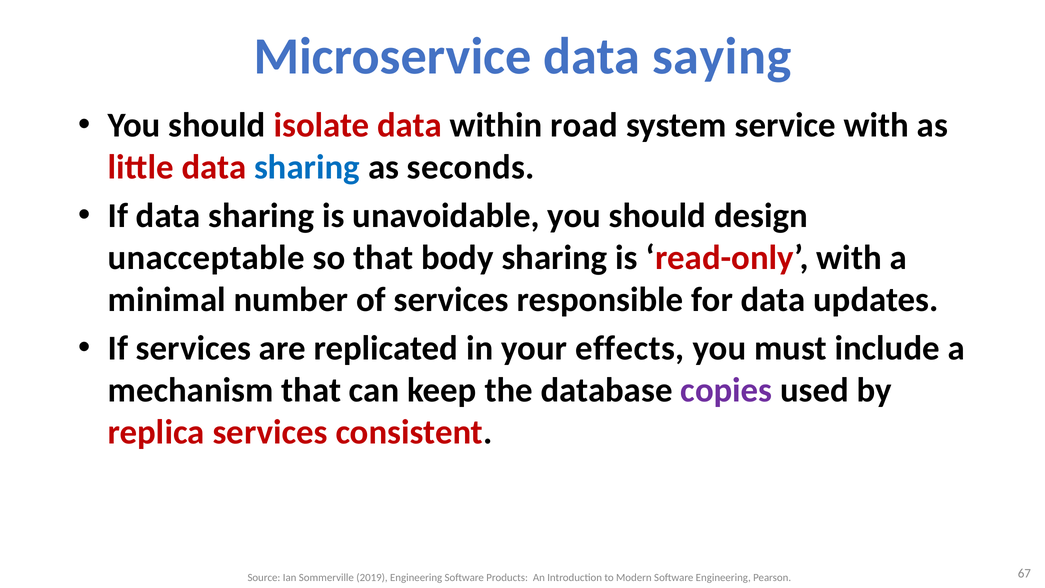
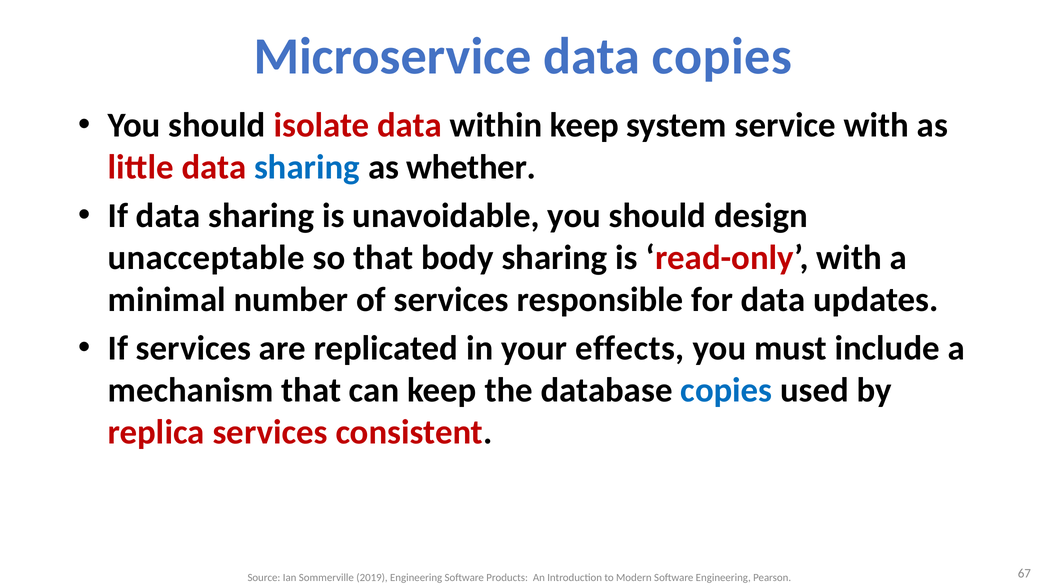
data saying: saying -> copies
within road: road -> keep
seconds: seconds -> whether
copies at (726, 390) colour: purple -> blue
